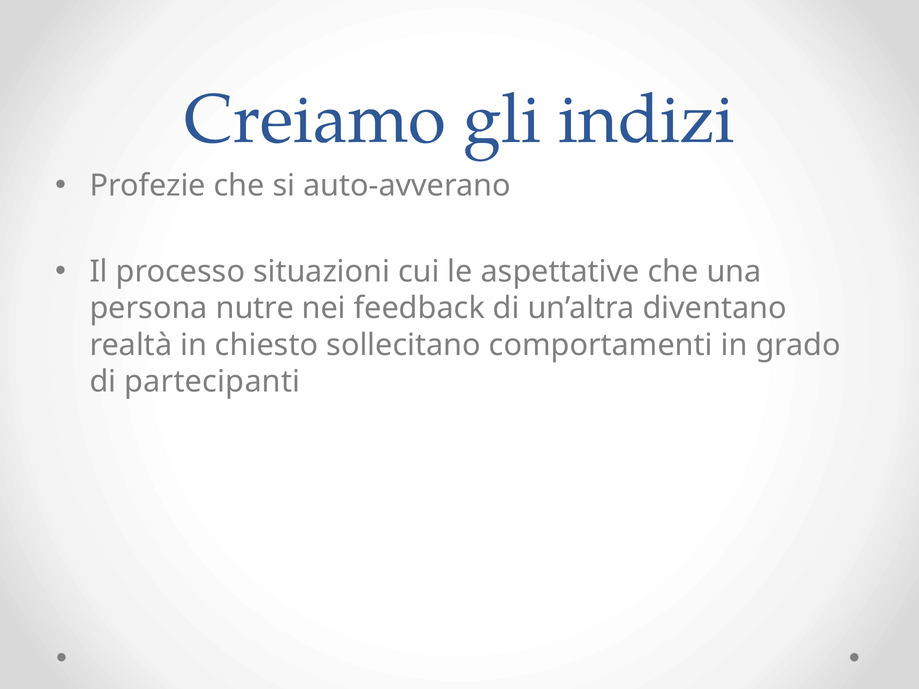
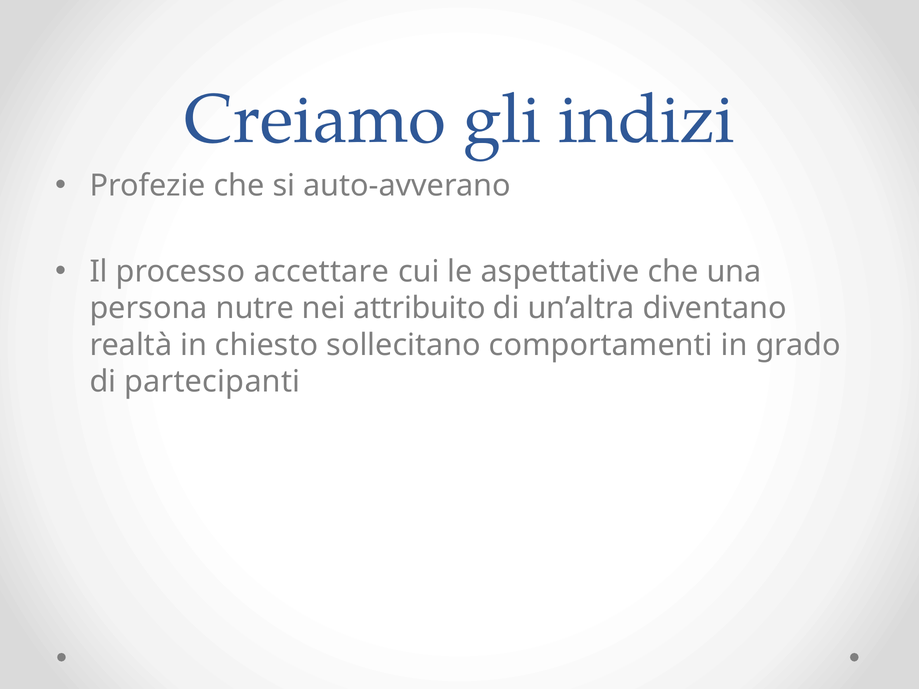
situazioni: situazioni -> accettare
feedback: feedback -> attribuito
